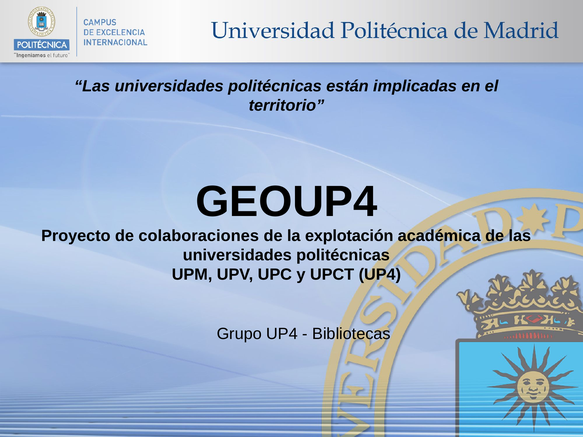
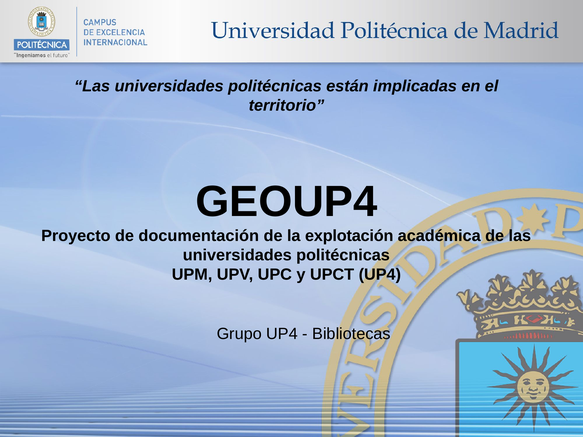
colaboraciones: colaboraciones -> documentación
